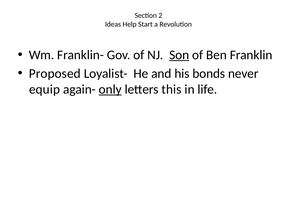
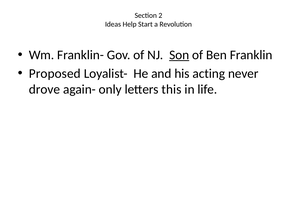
bonds: bonds -> acting
equip: equip -> drove
only underline: present -> none
